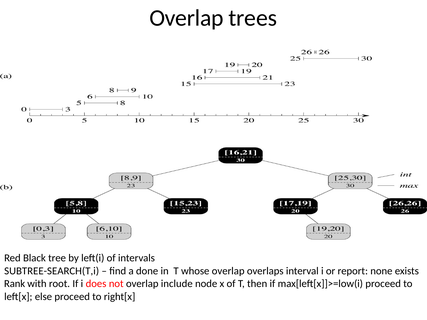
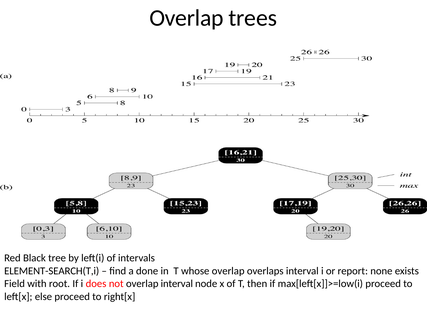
SUBTREE-SEARCH(T,i: SUBTREE-SEARCH(T,i -> ELEMENT-SEARCH(T,i
Rank: Rank -> Field
overlap include: include -> interval
